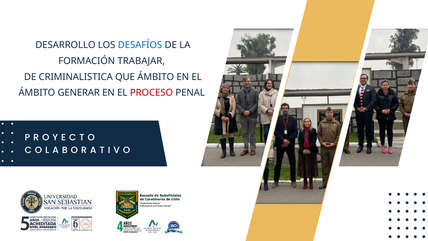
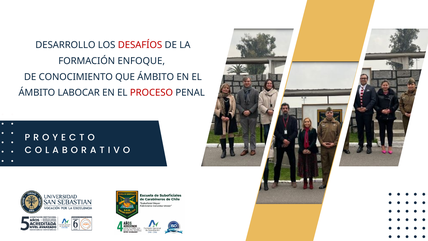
DESAFÍOS colour: blue -> red
TRABAJAR: TRABAJAR -> ENFOQUE
CRIMINALISTICA: CRIMINALISTICA -> CONOCIMIENTO
GENERAR: GENERAR -> LABOCAR
